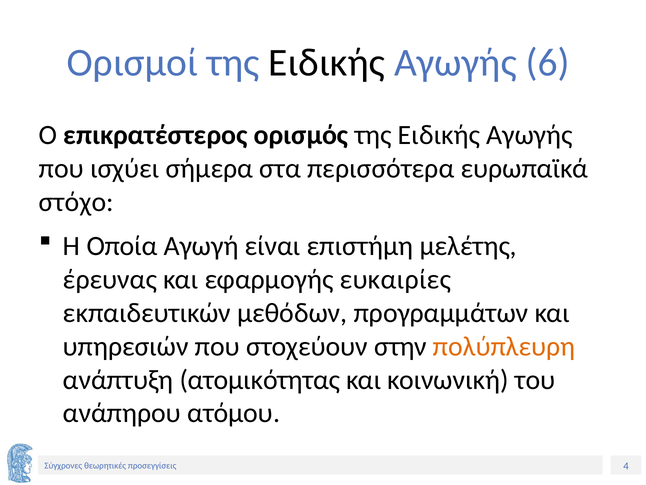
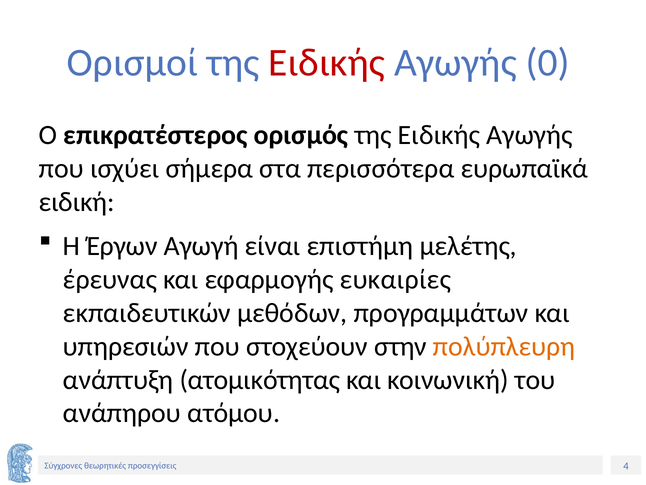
Ειδικής at (327, 63) colour: black -> red
6: 6 -> 0
στόχο: στόχο -> ειδική
Οποία: Οποία -> Έργων
